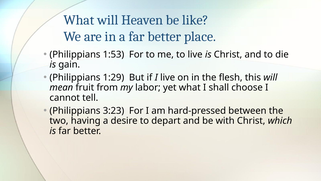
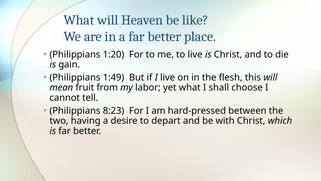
1:53: 1:53 -> 1:20
1:29: 1:29 -> 1:49
3:23: 3:23 -> 8:23
